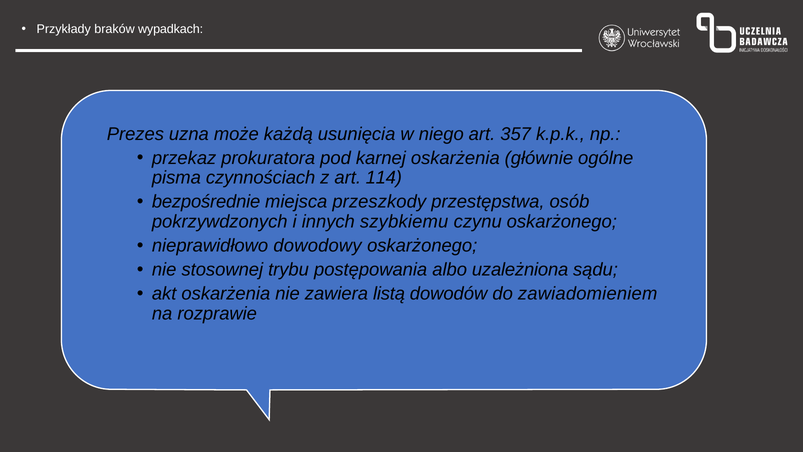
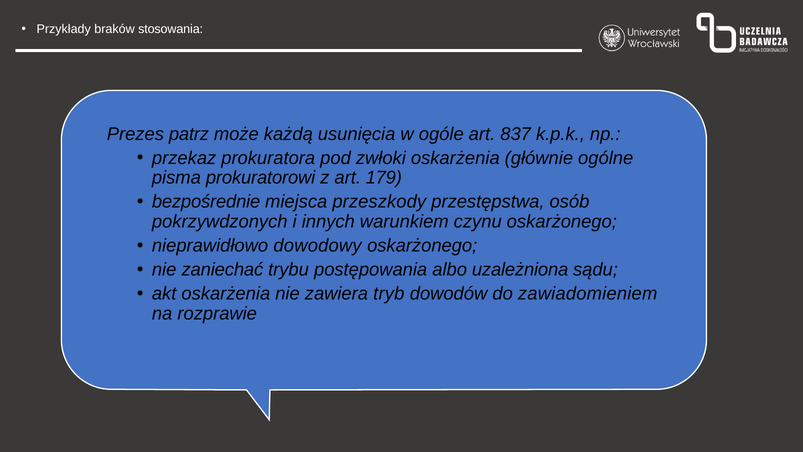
wypadkach: wypadkach -> stosowania
uzna: uzna -> patrz
niego: niego -> ogóle
357: 357 -> 837
karnej: karnej -> zwłoki
czynnościach: czynnościach -> prokuratorowi
114: 114 -> 179
szybkiemu: szybkiemu -> warunkiem
stosownej: stosownej -> zaniechać
listą: listą -> tryb
